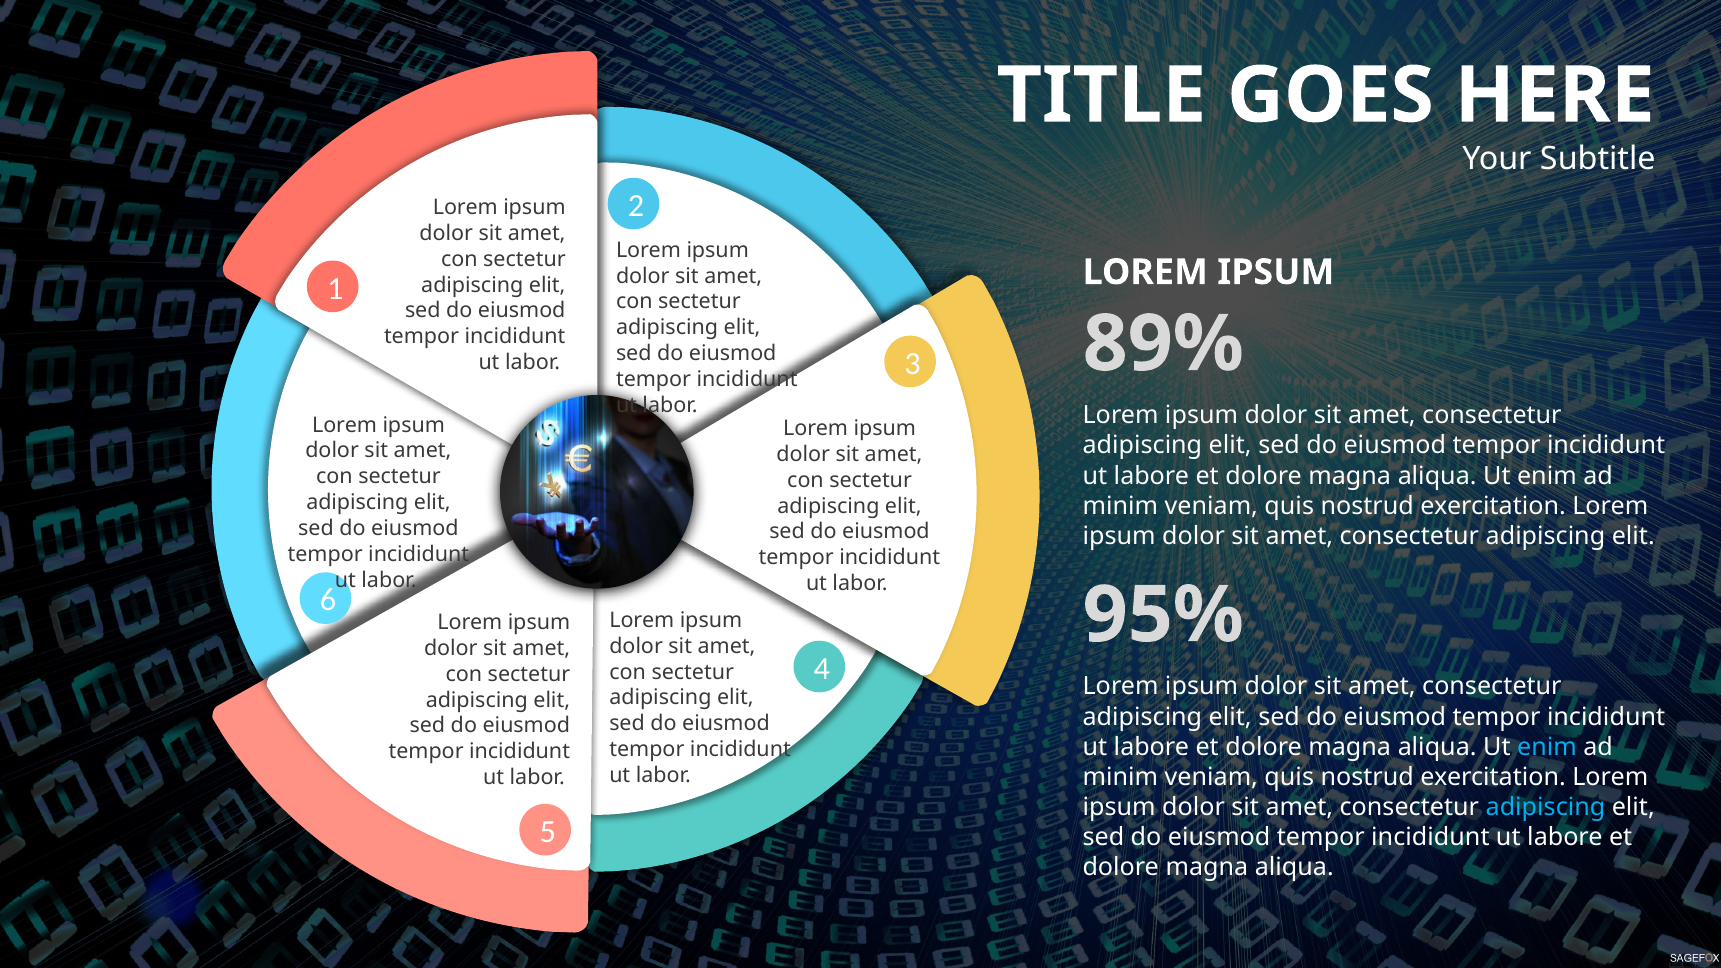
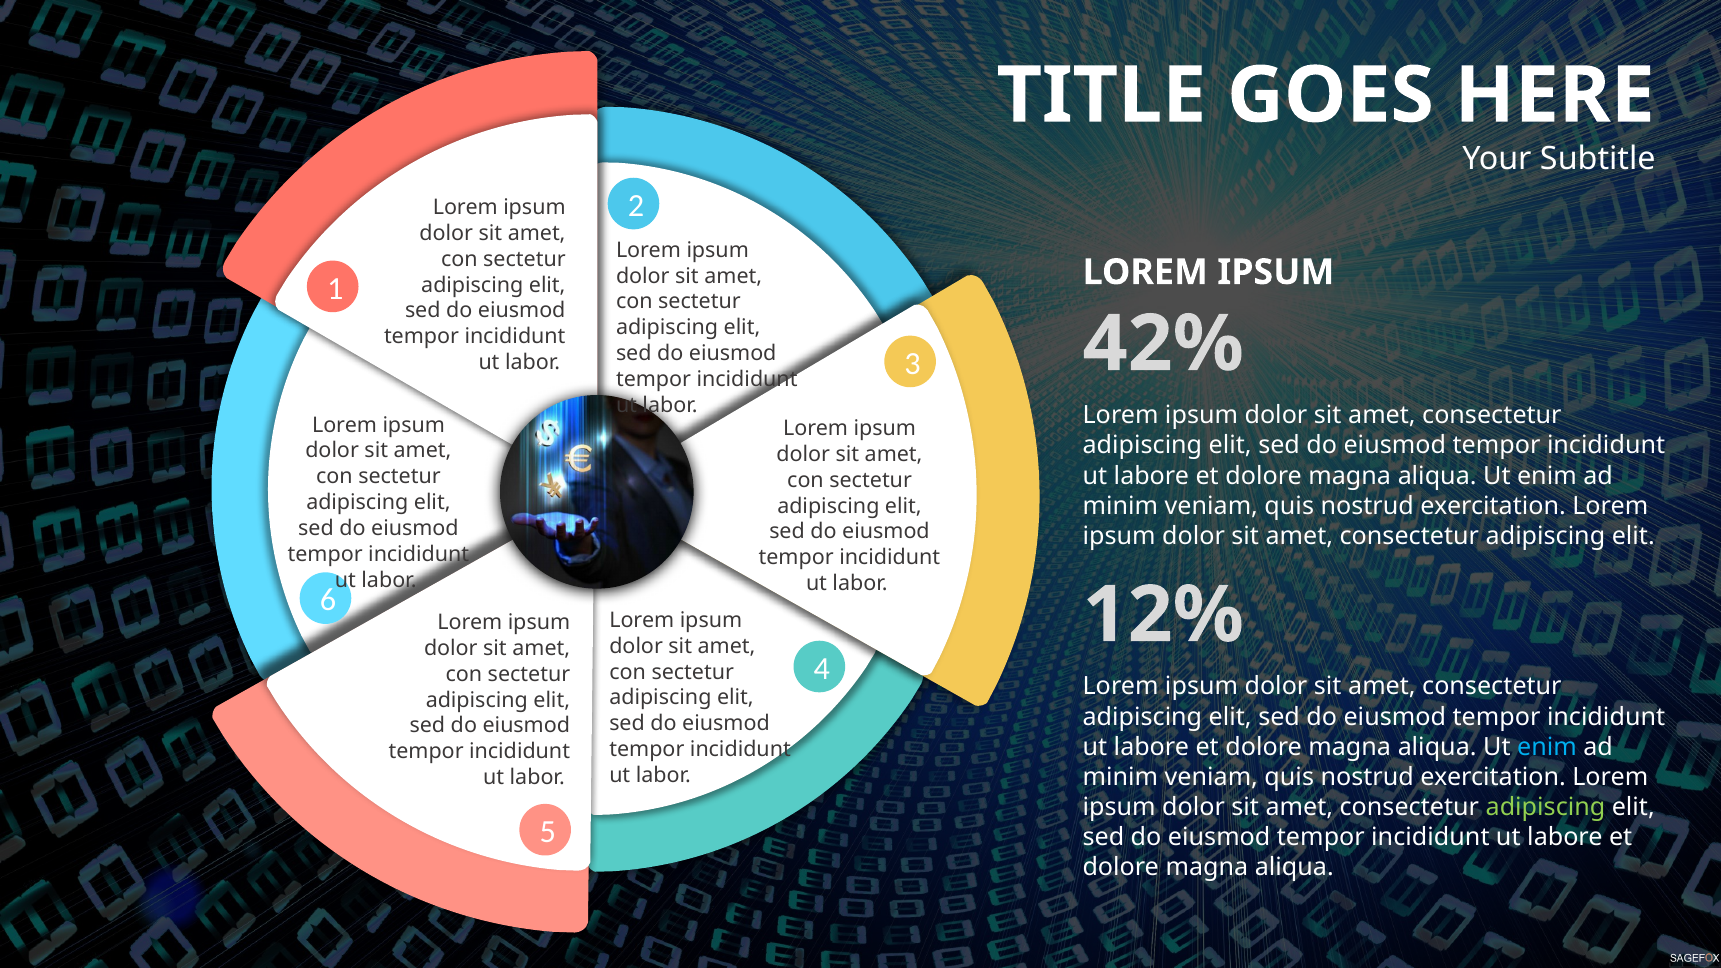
89%: 89% -> 42%
95%: 95% -> 12%
adipiscing at (1545, 807) colour: light blue -> light green
